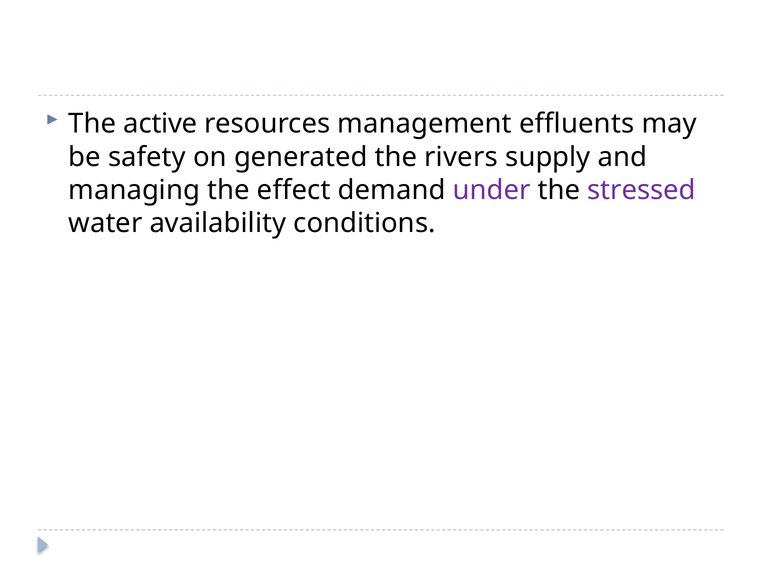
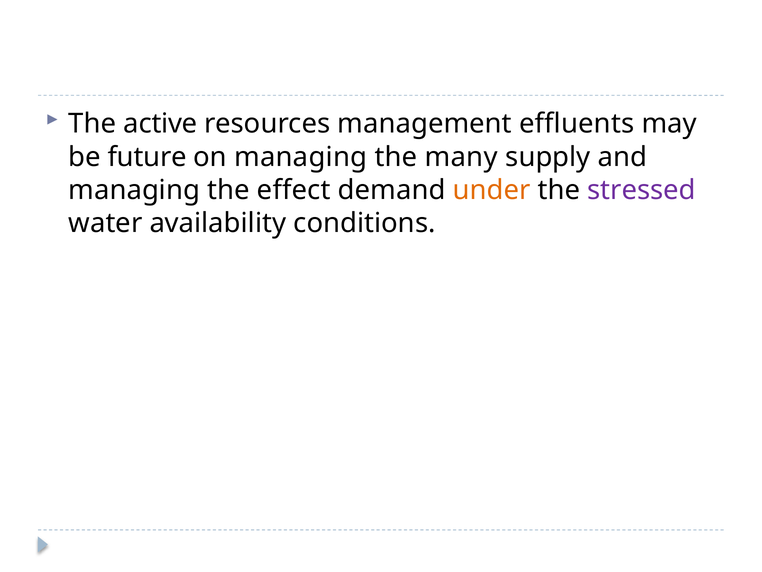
safety: safety -> future
on generated: generated -> managing
rivers: rivers -> many
under colour: purple -> orange
